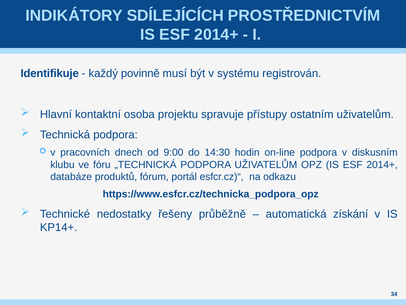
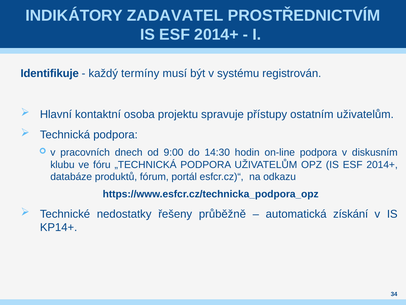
SDÍLEJÍCÍCH: SDÍLEJÍCÍCH -> ZADAVATEL
povinně: povinně -> termíny
